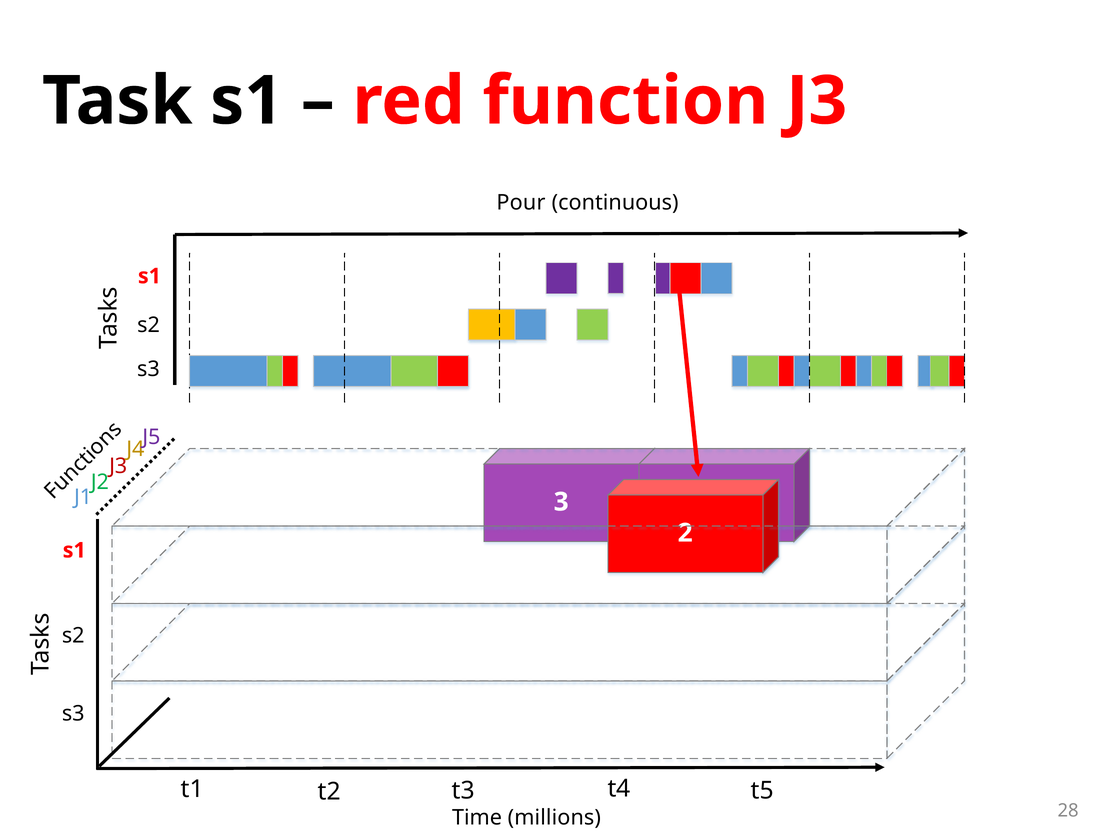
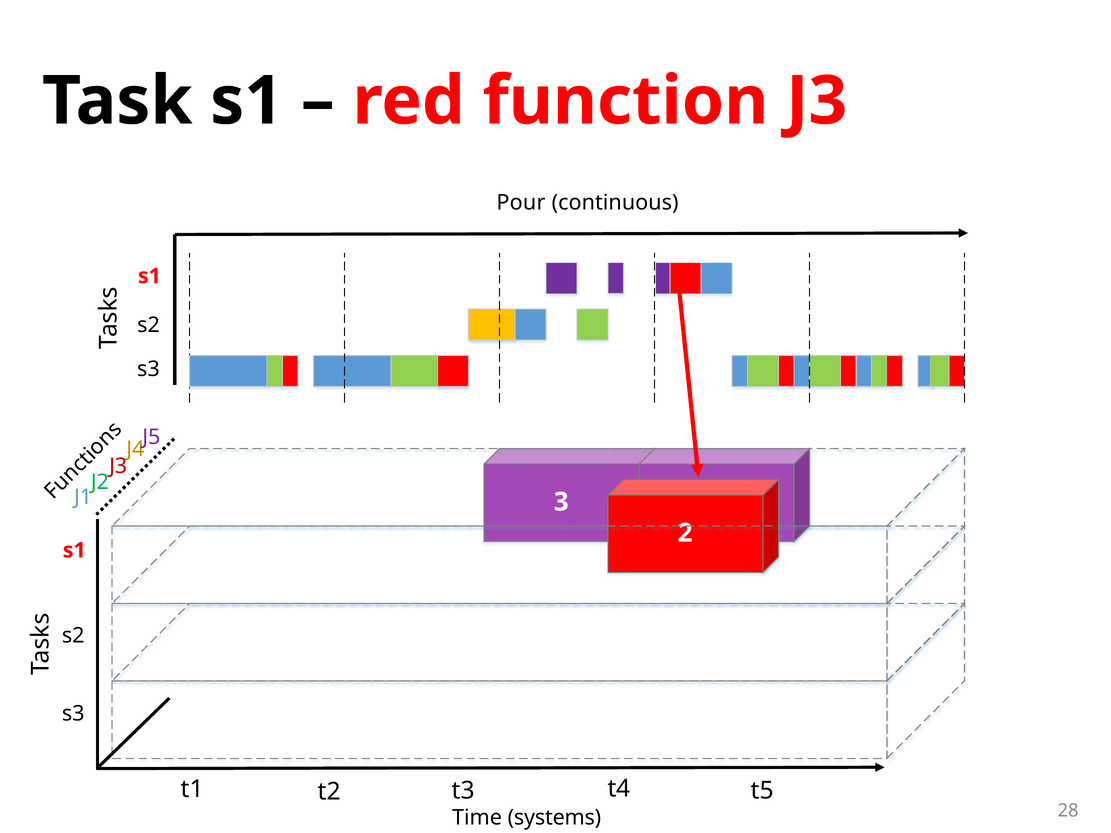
millions: millions -> systems
